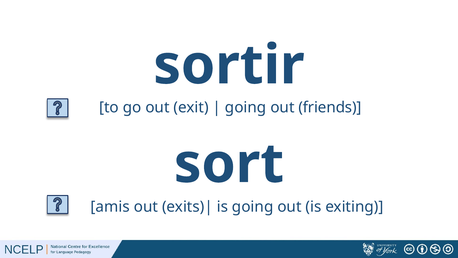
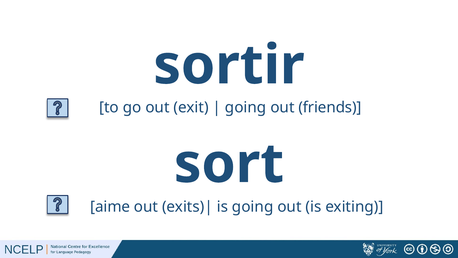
amis: amis -> aime
